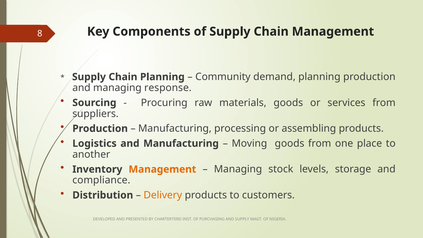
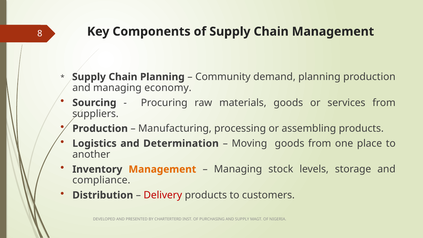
response: response -> economy
and Manufacturing: Manufacturing -> Determination
Delivery colour: orange -> red
